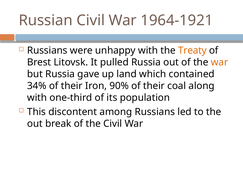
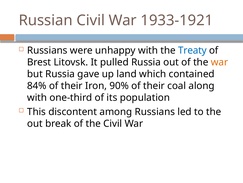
1964-1921: 1964-1921 -> 1933-1921
Treaty colour: orange -> blue
34%: 34% -> 84%
